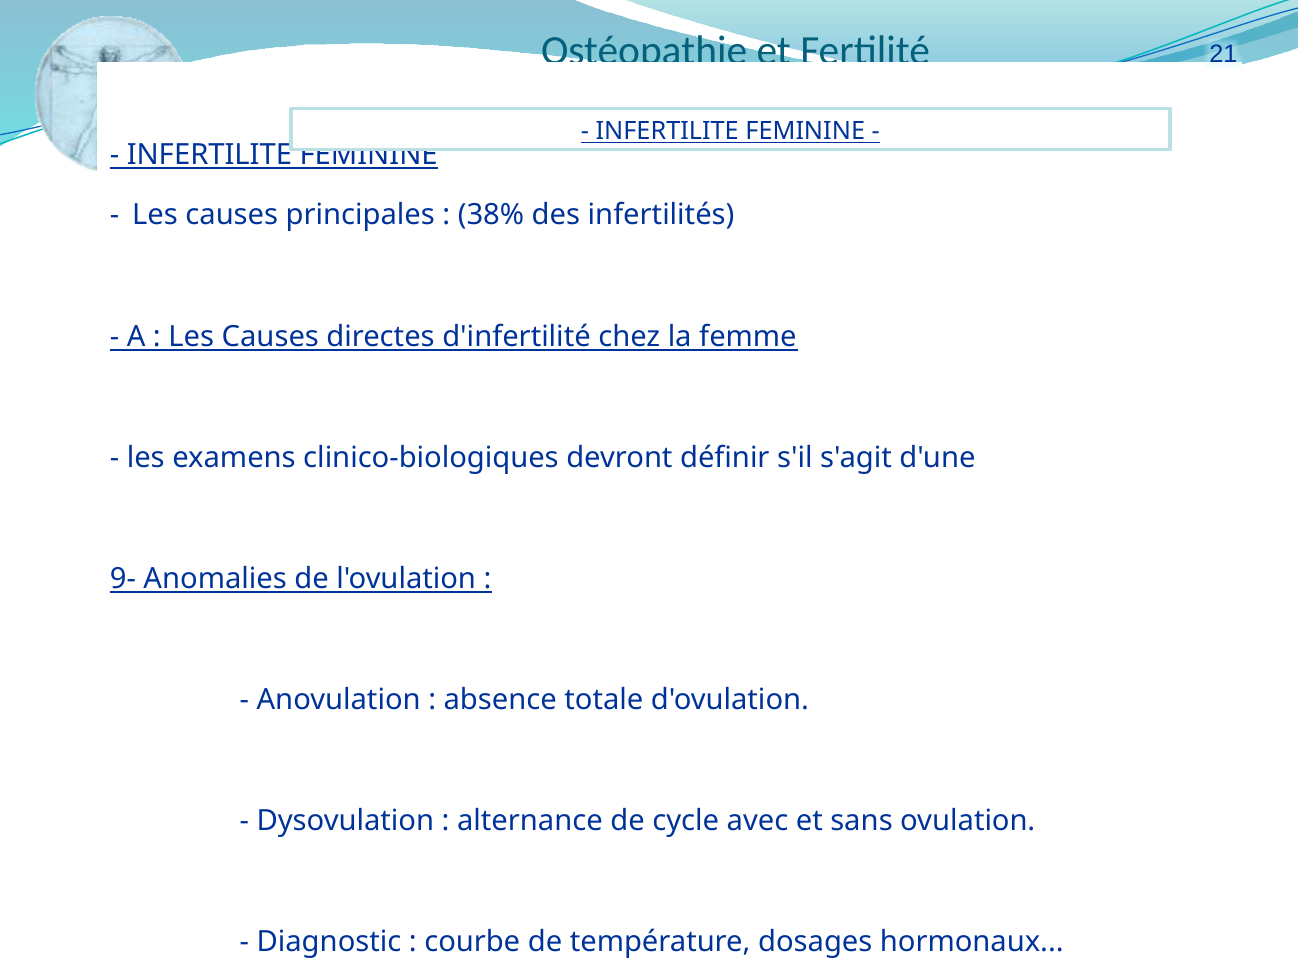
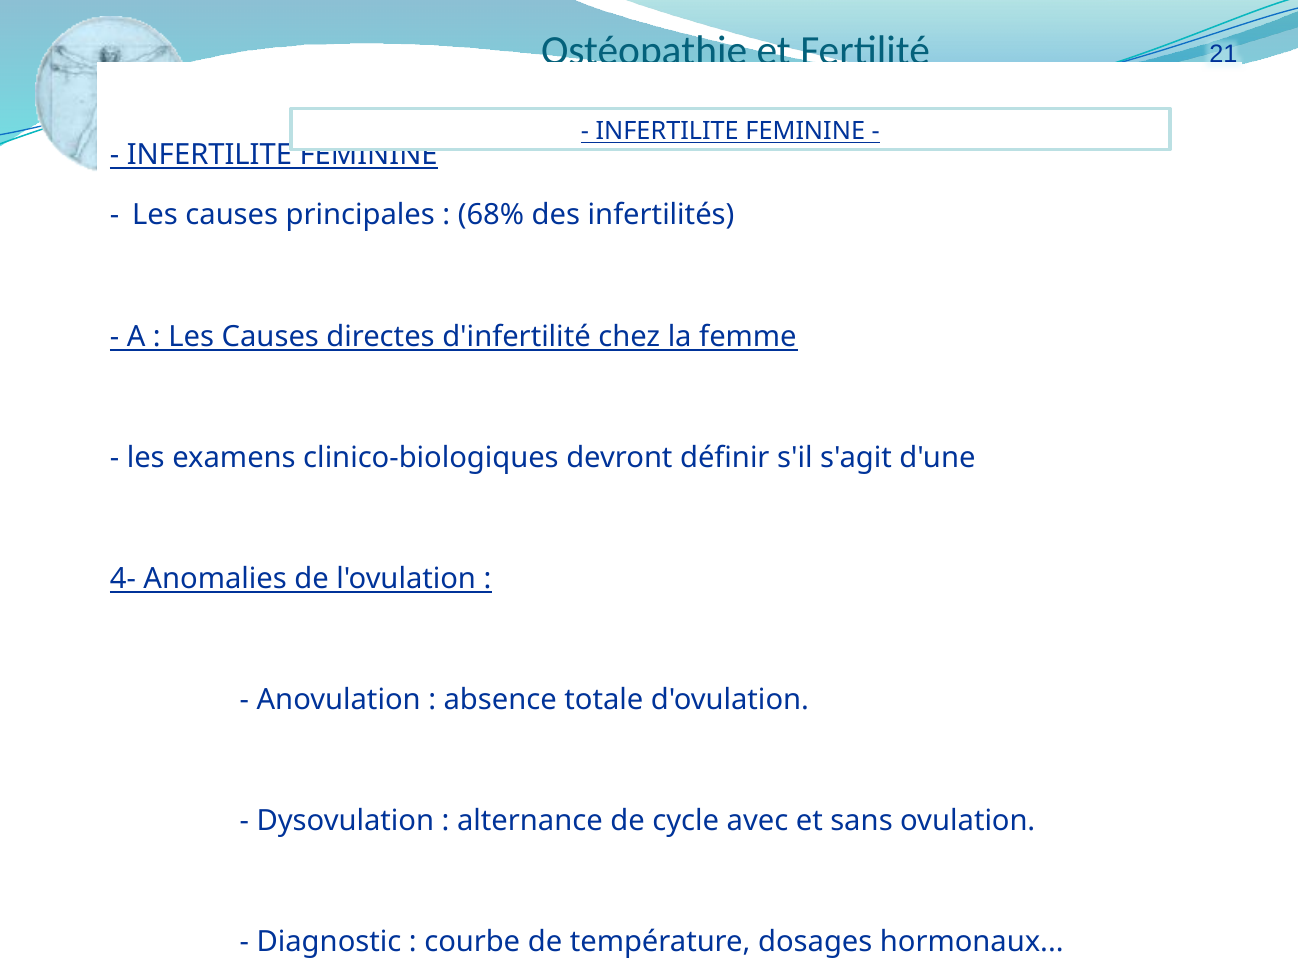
38%: 38% -> 68%
9-: 9- -> 4-
